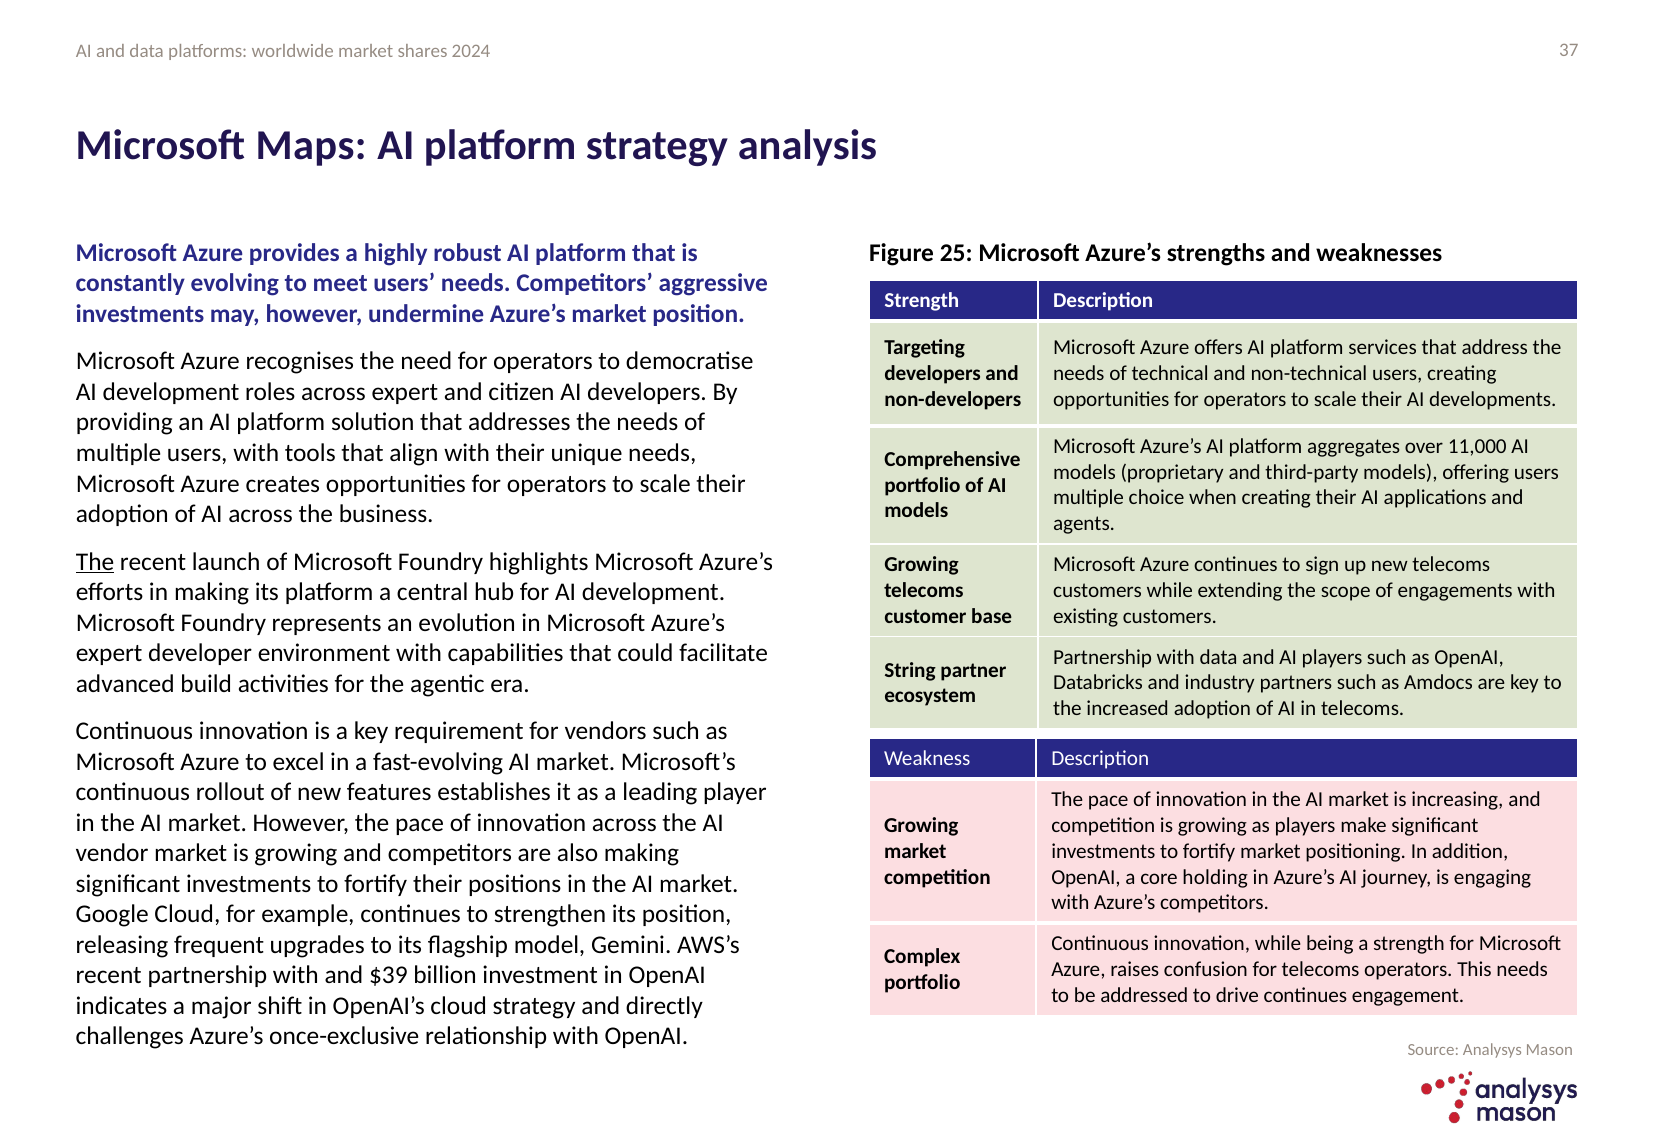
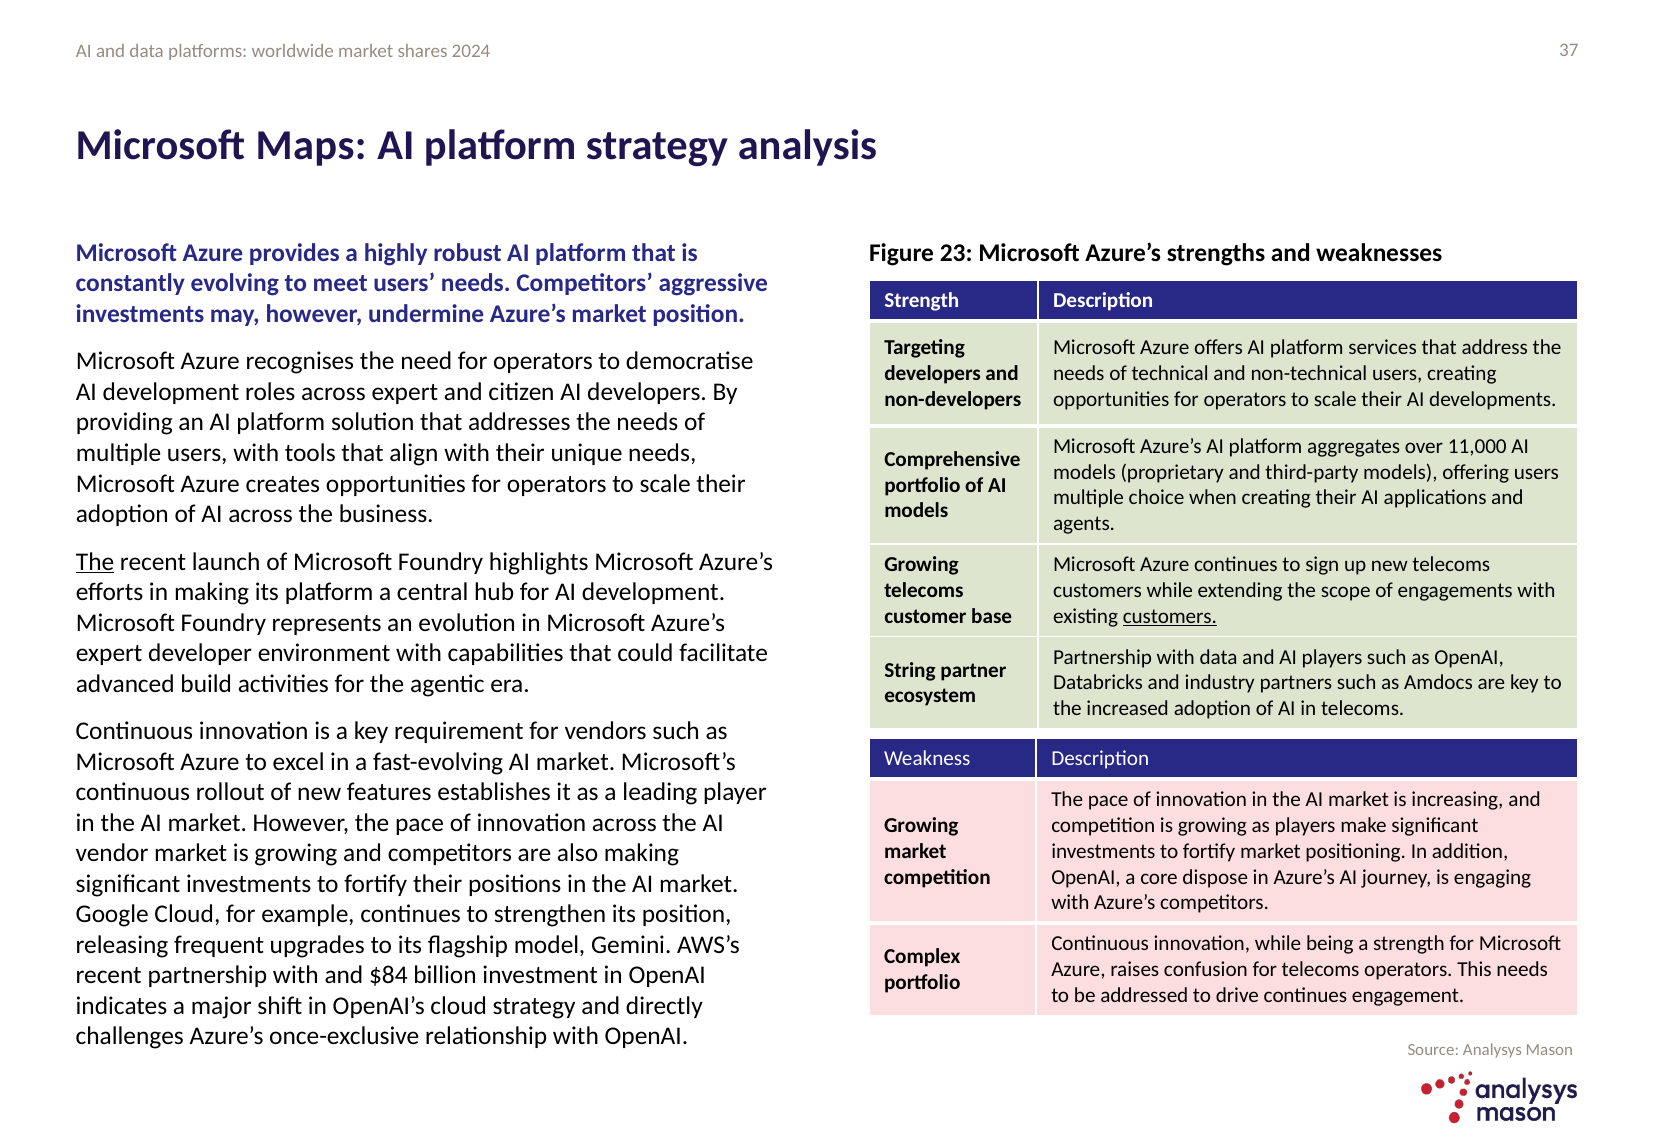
25: 25 -> 23
customers at (1170, 616) underline: none -> present
holding: holding -> dispose
$39: $39 -> $84
